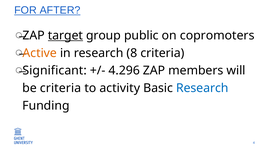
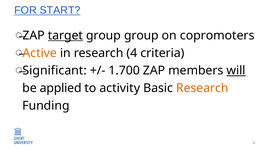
AFTER: AFTER -> START
group public: public -> group
research 8: 8 -> 4
4.296: 4.296 -> 1.700
will underline: none -> present
be criteria: criteria -> applied
Research at (202, 88) colour: blue -> orange
